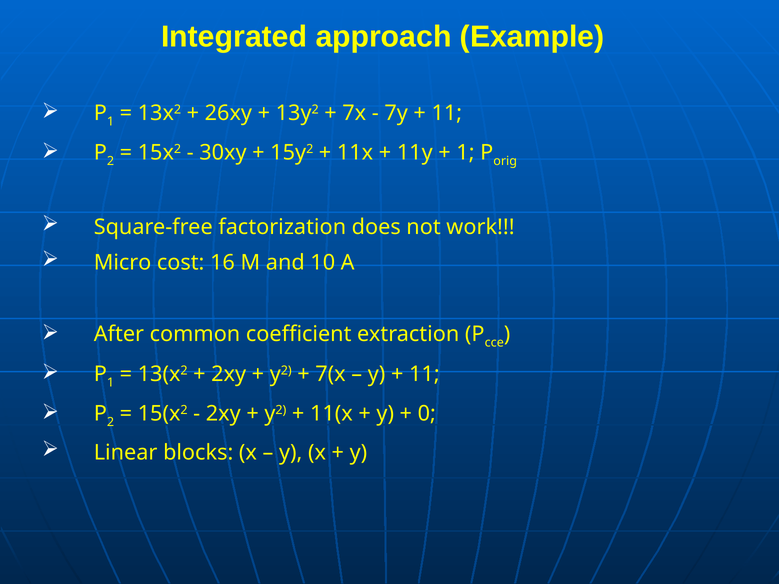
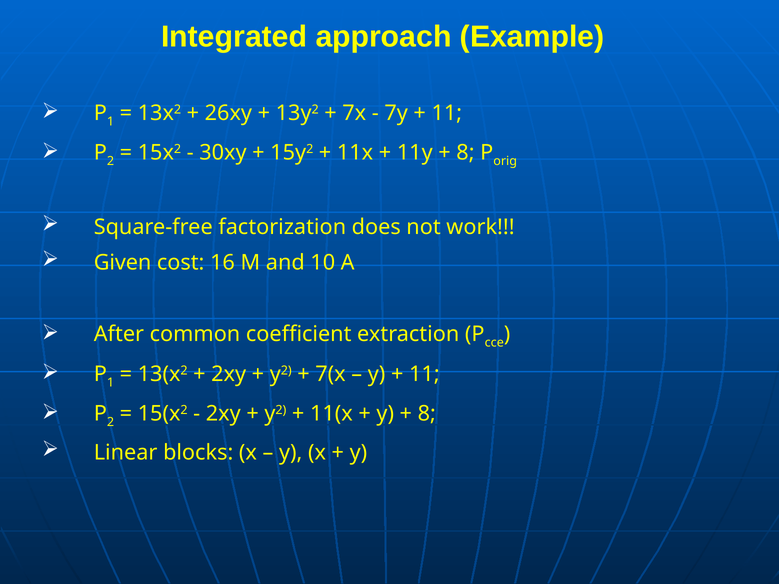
1 at (465, 153): 1 -> 8
Micro: Micro -> Given
0 at (427, 414): 0 -> 8
